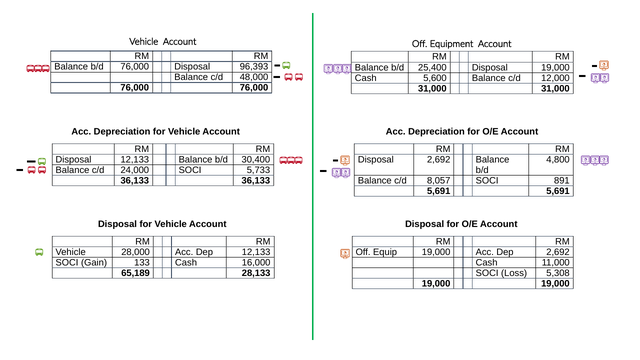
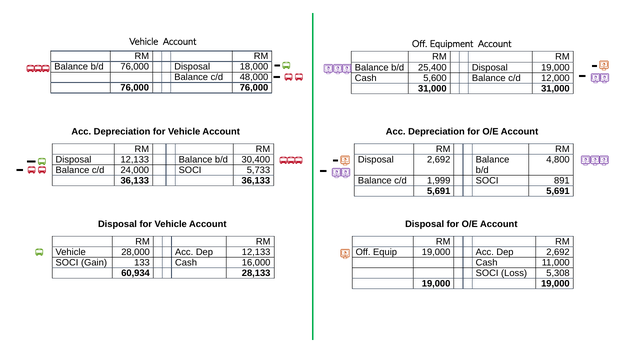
96,393: 96,393 -> 18,000
8,057: 8,057 -> 1,999
65,189: 65,189 -> 60,934
